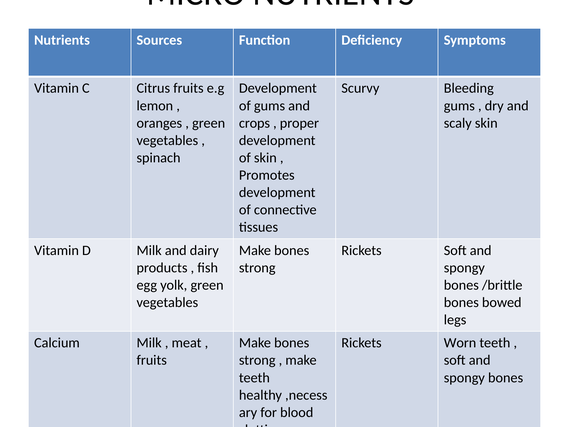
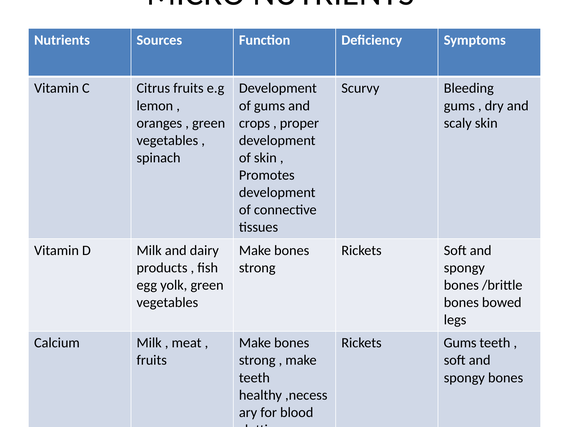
Rickets Worn: Worn -> Gums
